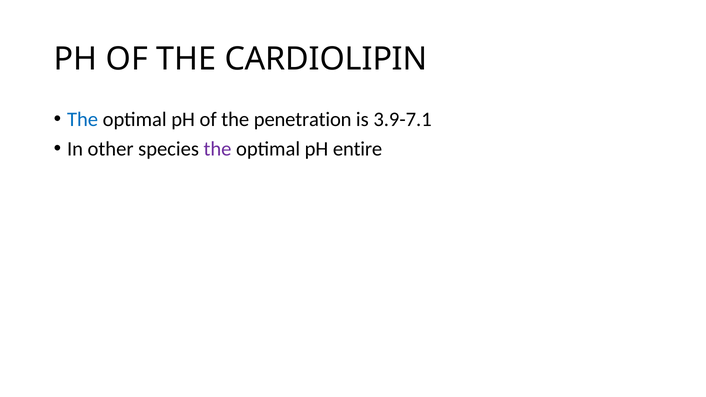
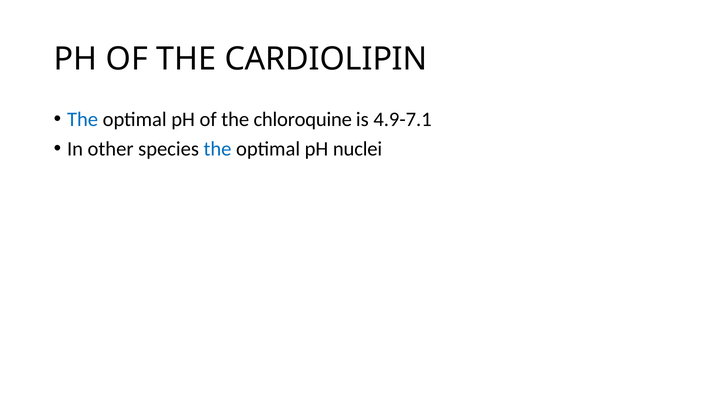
penetration: penetration -> chloroquine
3.9-7.1: 3.9-7.1 -> 4.9-7.1
the at (218, 149) colour: purple -> blue
entire: entire -> nuclei
